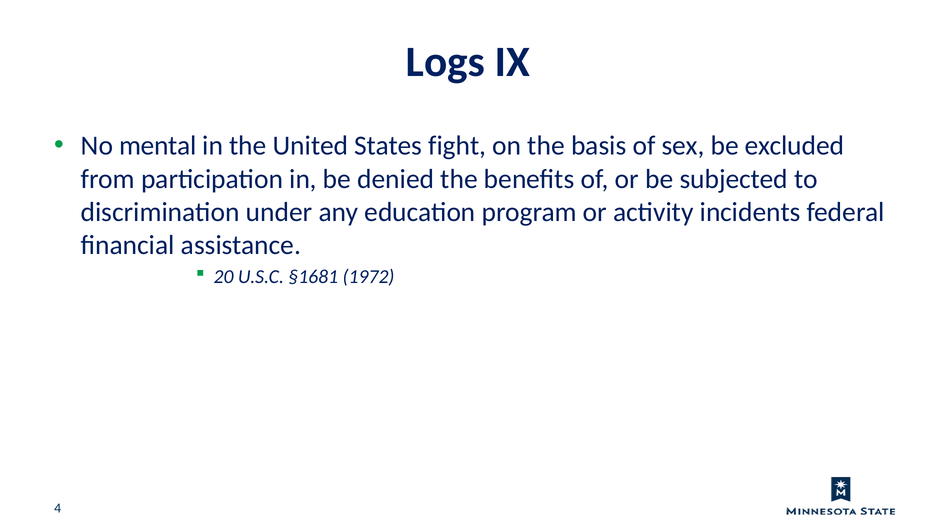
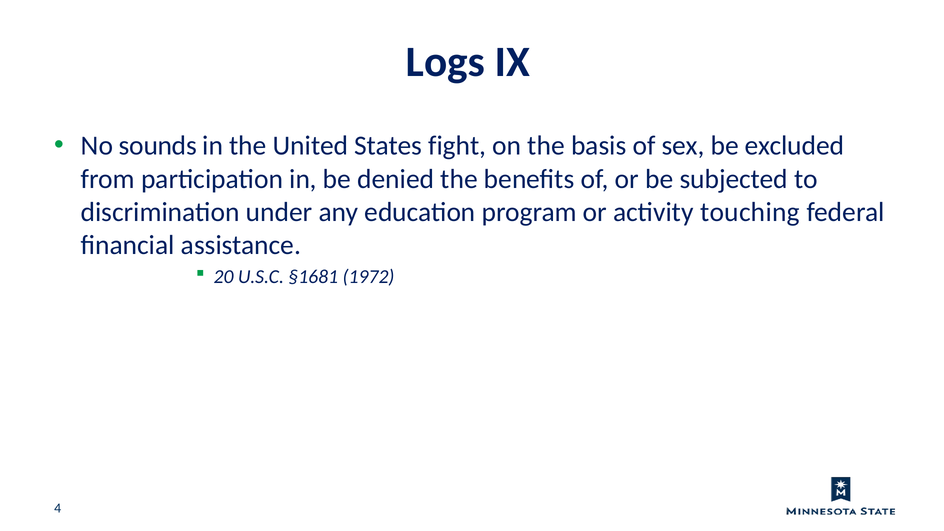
mental: mental -> sounds
incidents: incidents -> touching
